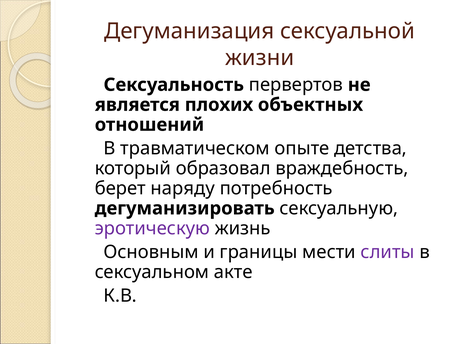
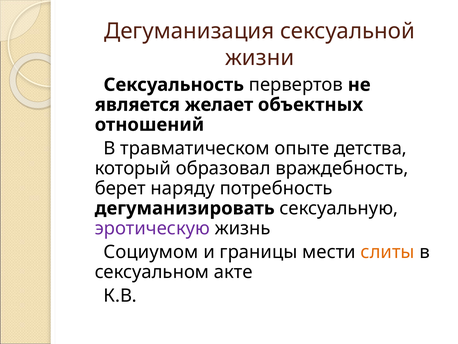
плохих: плохих -> желает
Основным: Основным -> Социумом
слиты colour: purple -> orange
